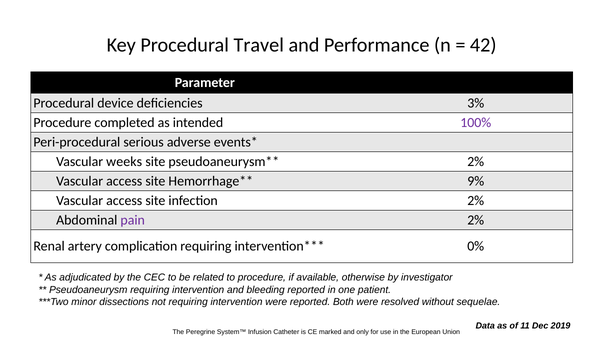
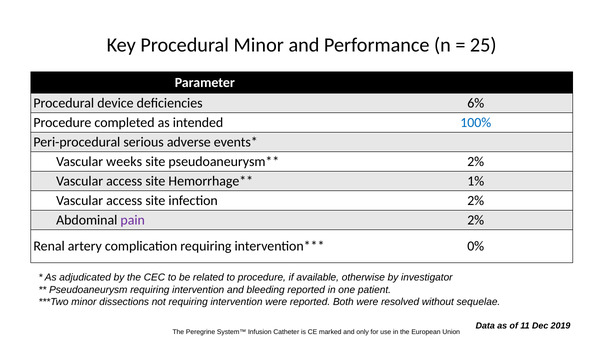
Procedural Travel: Travel -> Minor
42: 42 -> 25
3%: 3% -> 6%
100% colour: purple -> blue
9%: 9% -> 1%
